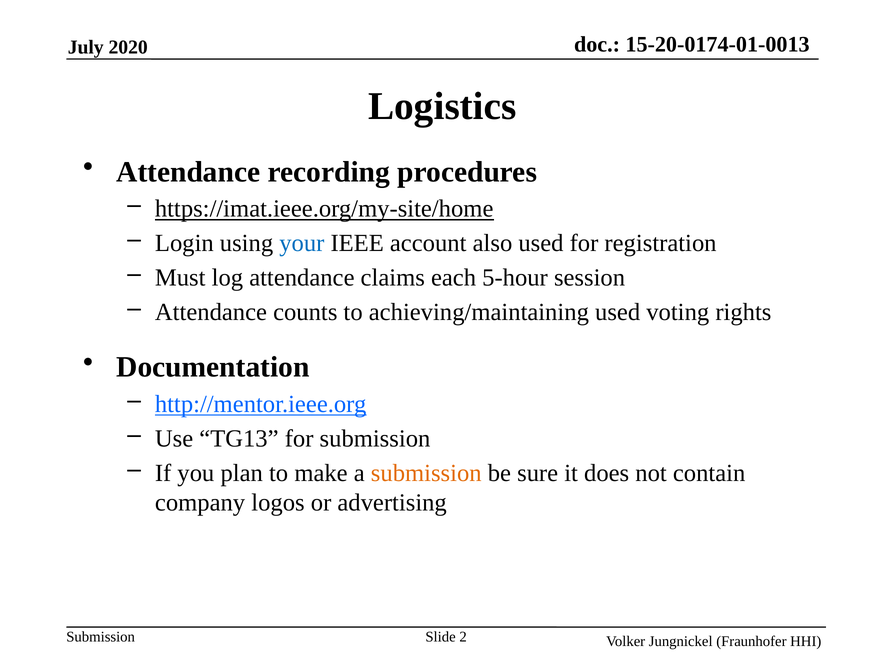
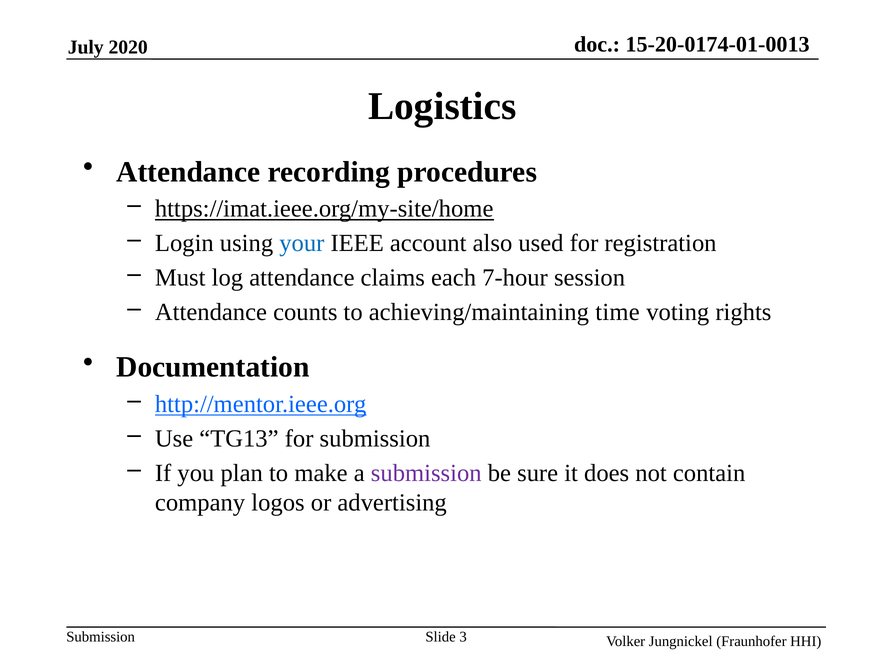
5-hour: 5-hour -> 7-hour
achieving/maintaining used: used -> time
submission at (426, 473) colour: orange -> purple
2: 2 -> 3
